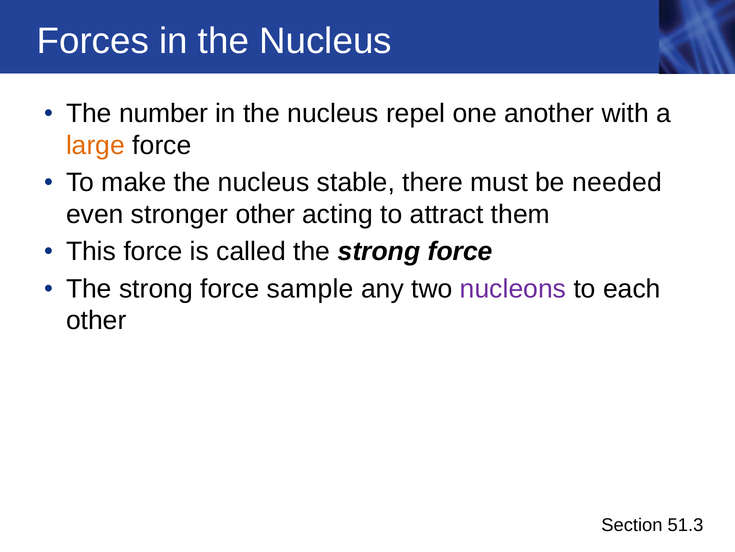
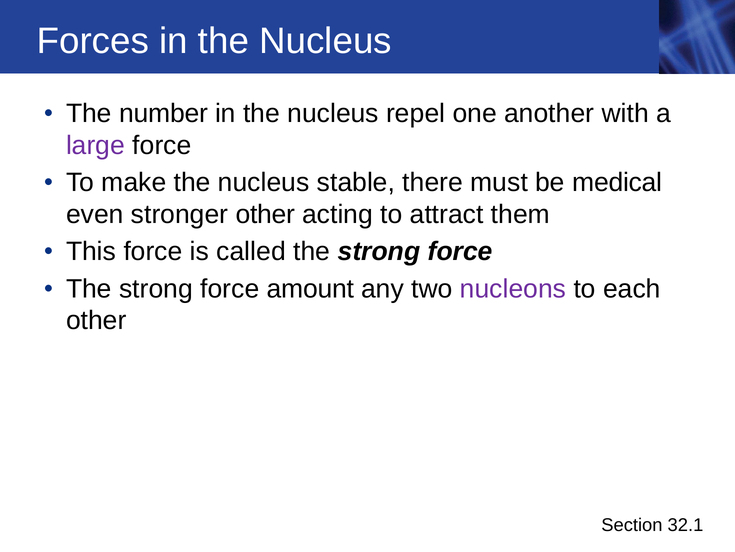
large colour: orange -> purple
needed: needed -> medical
sample: sample -> amount
51.3: 51.3 -> 32.1
